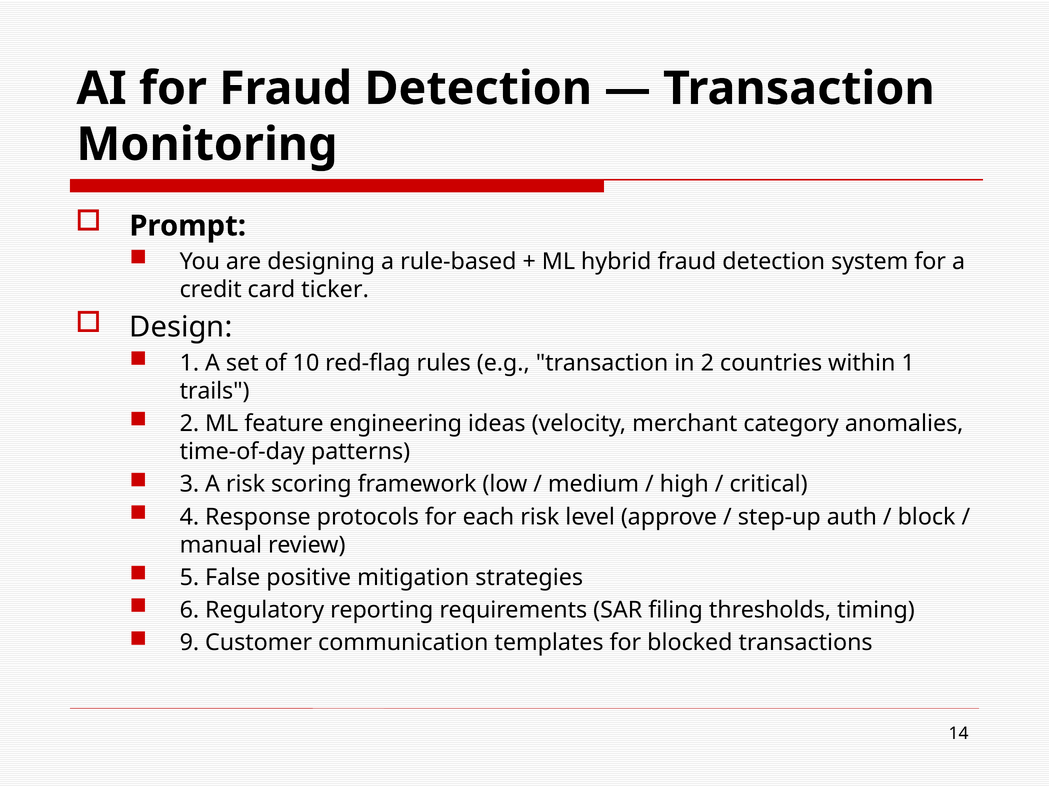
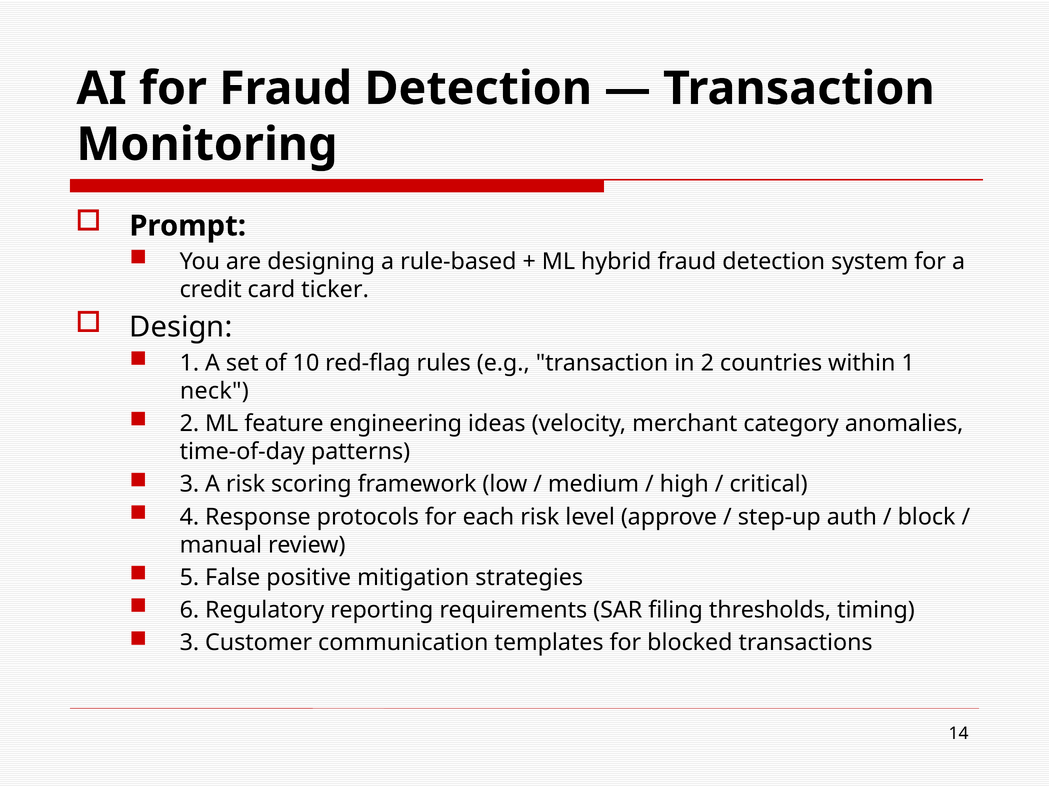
trails: trails -> neck
9 at (189, 643): 9 -> 3
